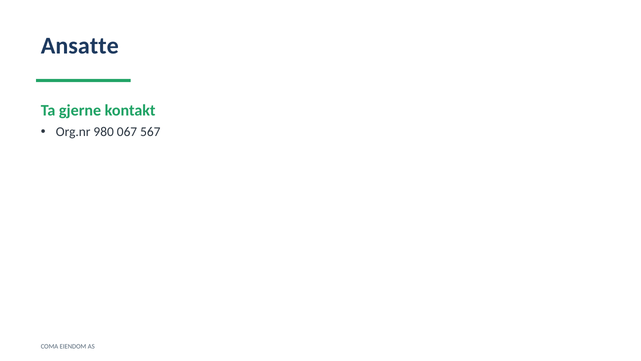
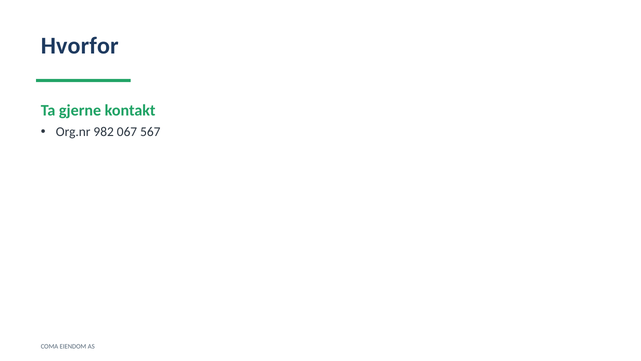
Ansatte: Ansatte -> Hvorfor
980: 980 -> 982
